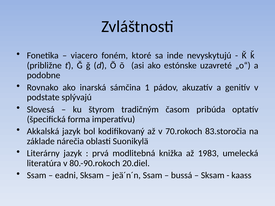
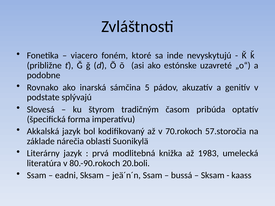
1: 1 -> 5
83.storočia: 83.storočia -> 57.storočia
20.diel: 20.diel -> 20.boli
